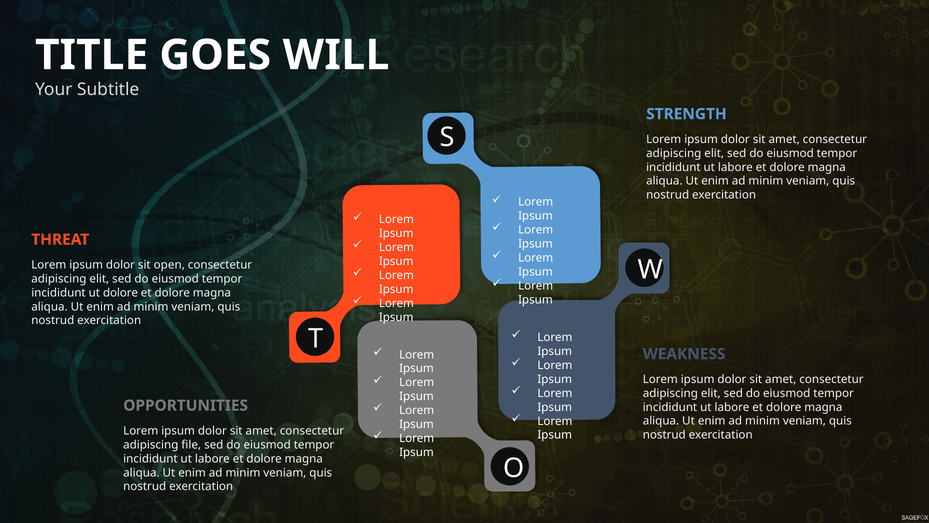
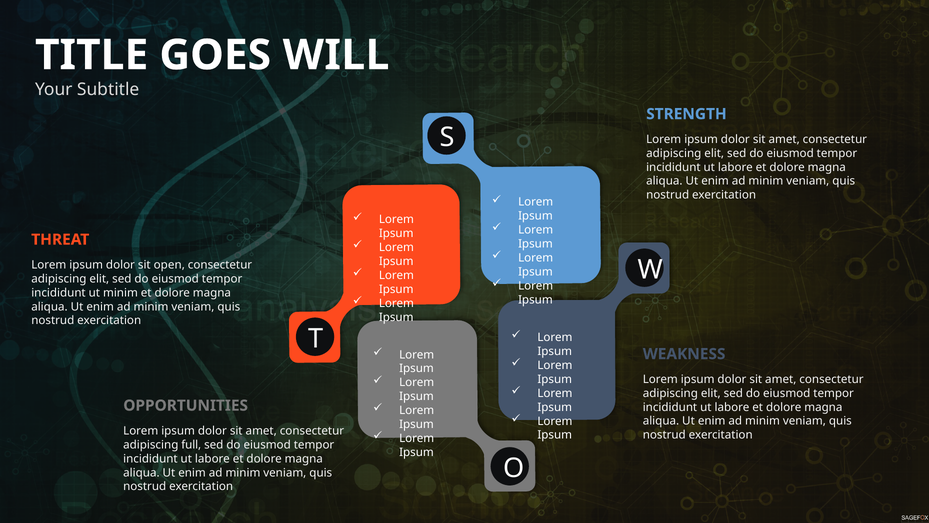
ut dolore: dolore -> minim
file: file -> full
